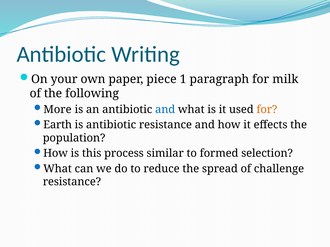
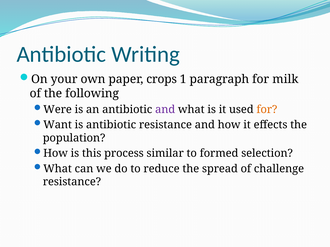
piece: piece -> crops
More: More -> Were
and at (165, 110) colour: blue -> purple
Earth: Earth -> Want
